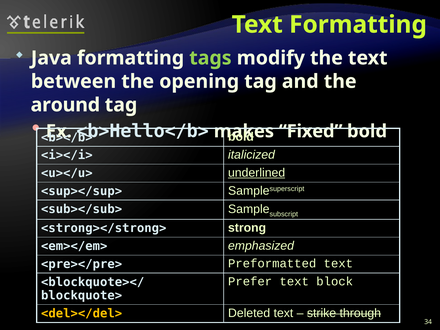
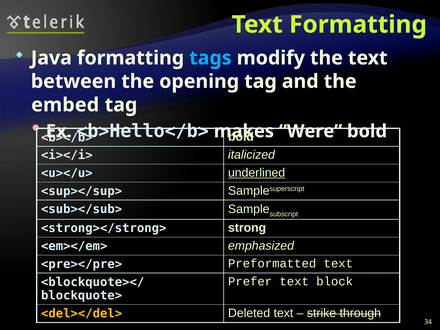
tags colour: light green -> light blue
around: around -> embed
Fixed: Fixed -> Were
